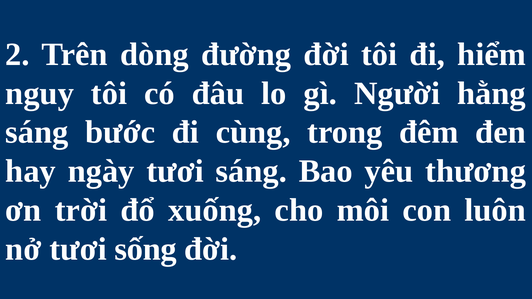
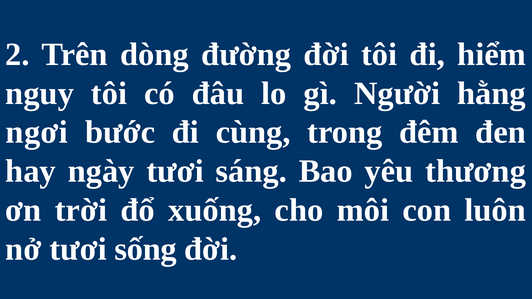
sáng at (37, 132): sáng -> ngơi
